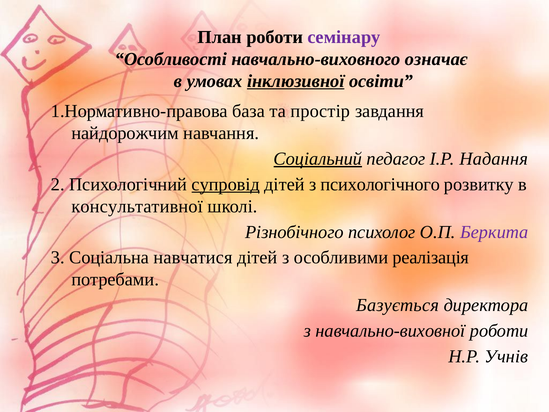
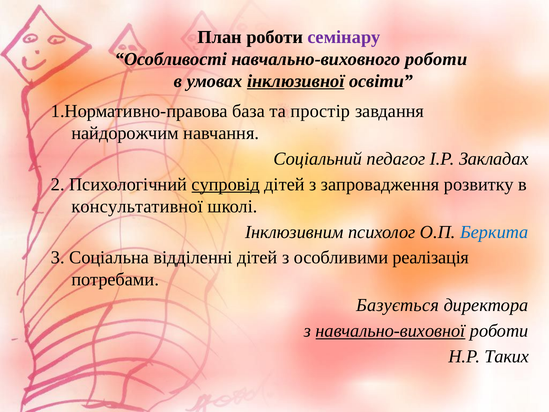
навчально-виховного означає: означає -> роботи
Соціальний underline: present -> none
Надання: Надання -> Закладах
психологічного: психологічного -> запровадження
Різнобічного: Різнобічного -> Інклюзивним
Беркита colour: purple -> blue
навчатися: навчатися -> відділенні
навчально-виховної underline: none -> present
Учнів: Учнів -> Таких
